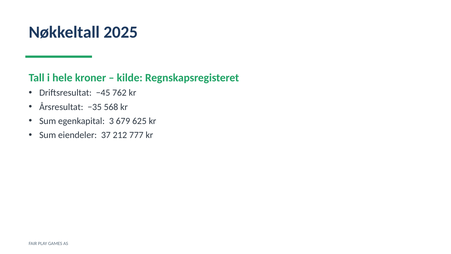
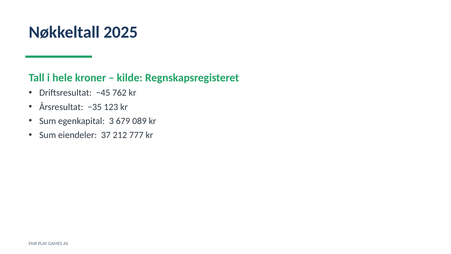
568: 568 -> 123
625: 625 -> 089
